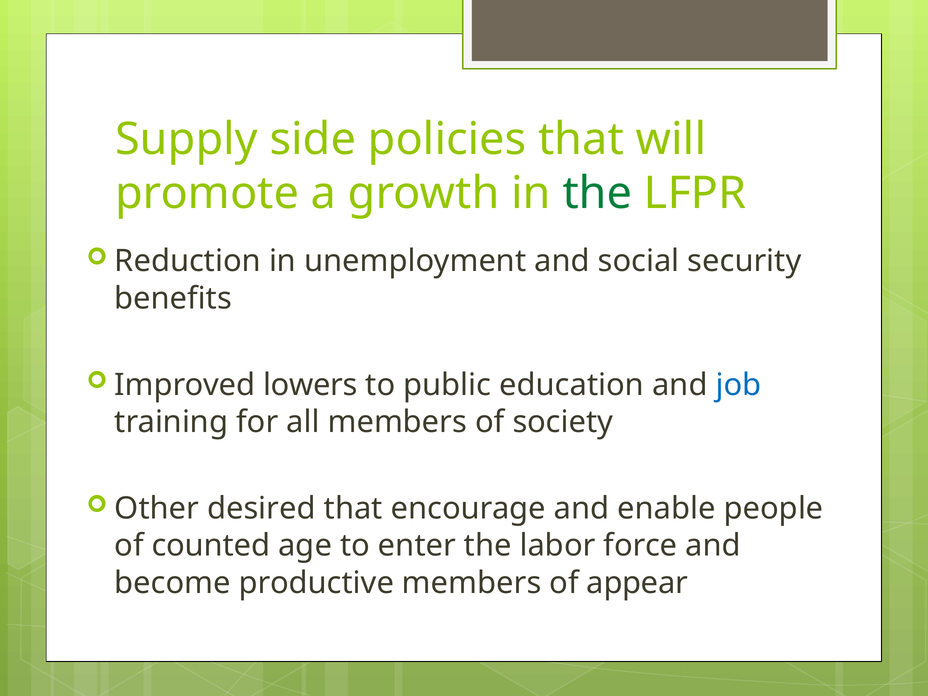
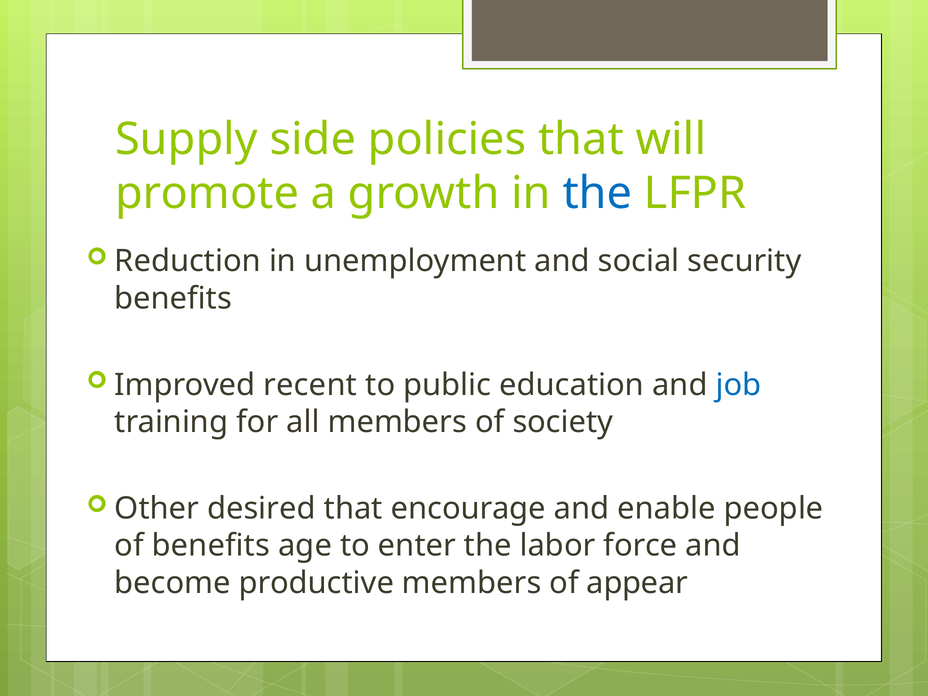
the at (597, 193) colour: green -> blue
lowers: lowers -> recent
of counted: counted -> benefits
